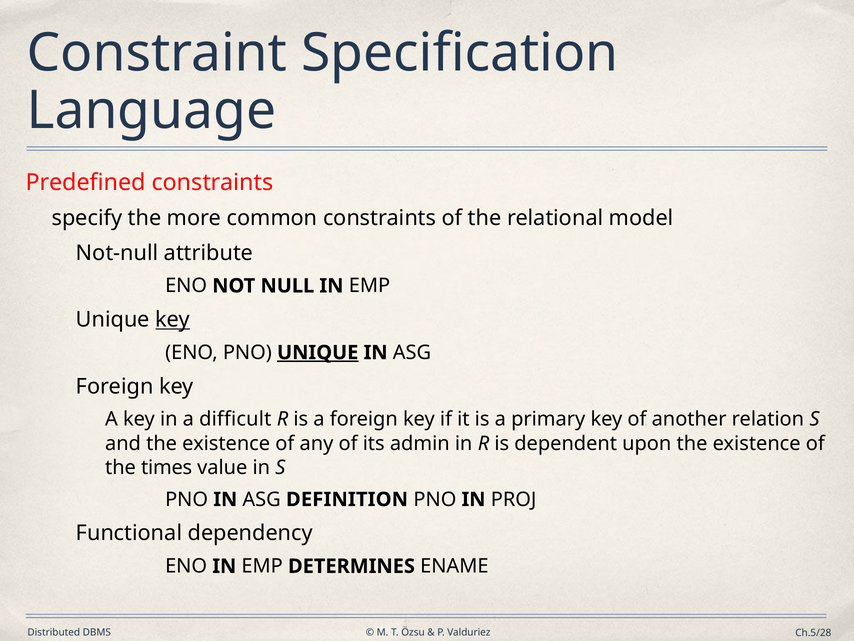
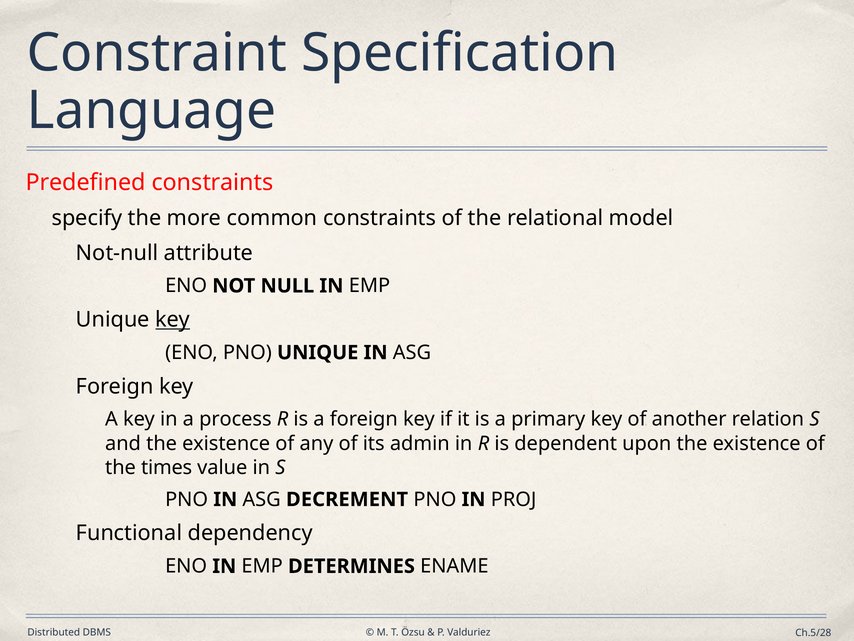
UNIQUE at (318, 352) underline: present -> none
difficult: difficult -> process
DEFINITION: DEFINITION -> DECREMENT
